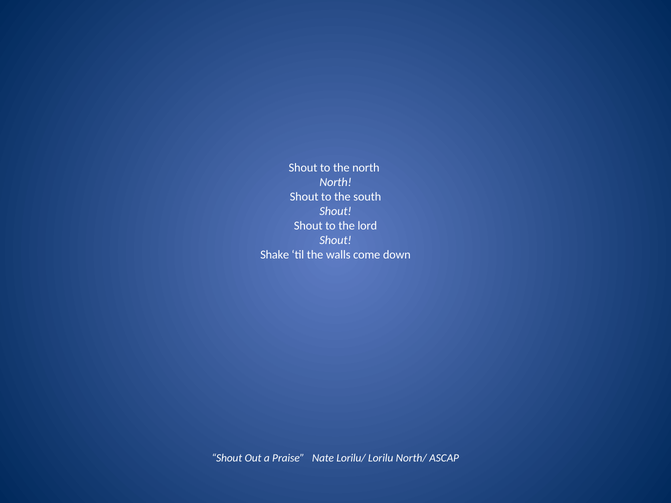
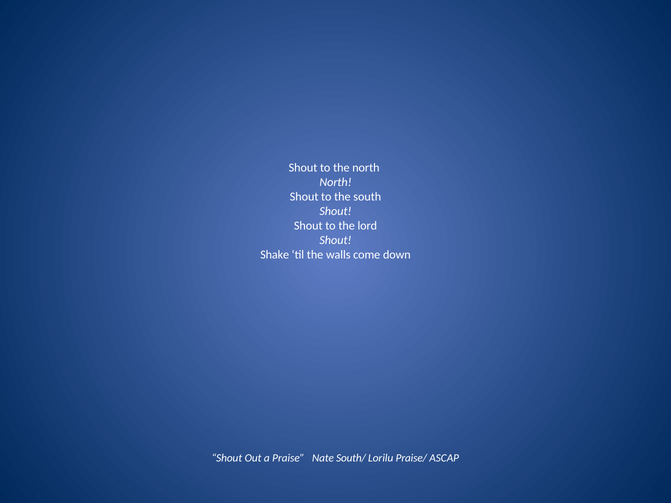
Lorilu/: Lorilu/ -> South/
North/: North/ -> Praise/
